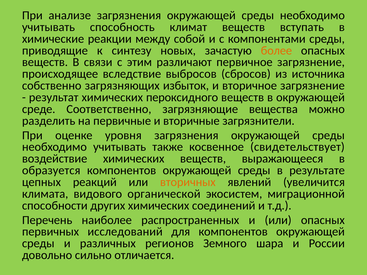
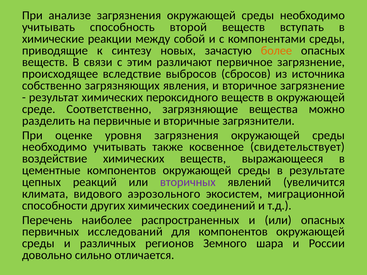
климат: климат -> второй
избыток: избыток -> явления
образуется: образуется -> цементные
вторичных colour: orange -> purple
органической: органической -> аэрозольного
